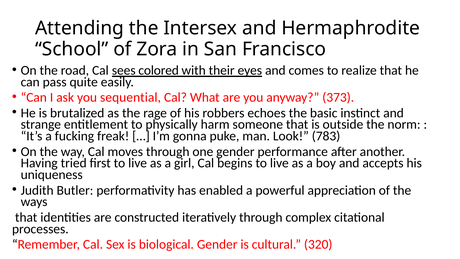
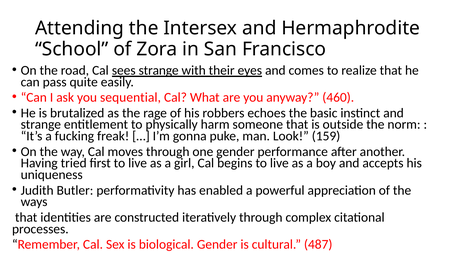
sees colored: colored -> strange
373: 373 -> 460
783: 783 -> 159
320: 320 -> 487
